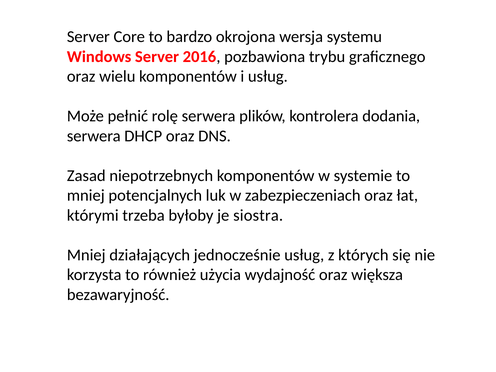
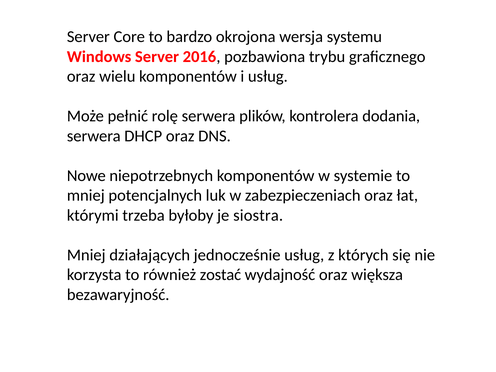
Zasad: Zasad -> Nowe
użycia: użycia -> zostać
